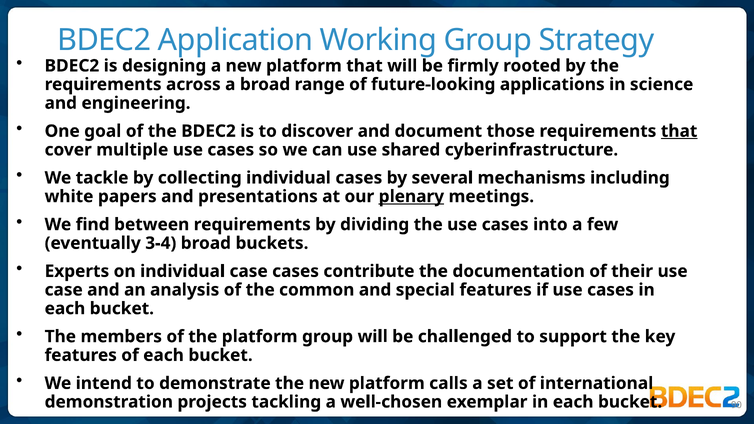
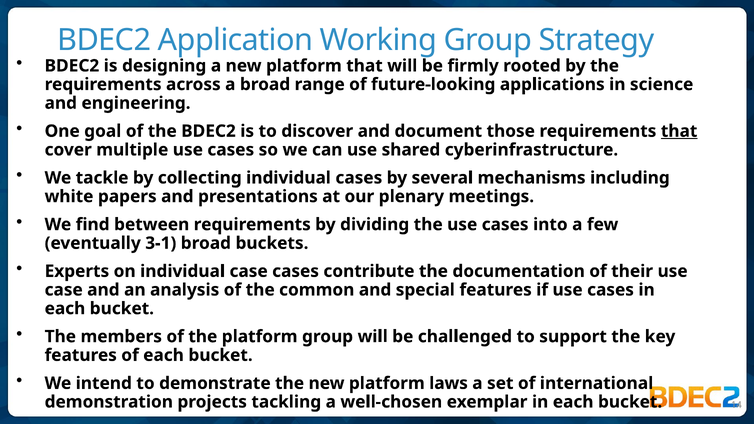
plenary underline: present -> none
3-4: 3-4 -> 3-1
calls: calls -> laws
90: 90 -> 14
